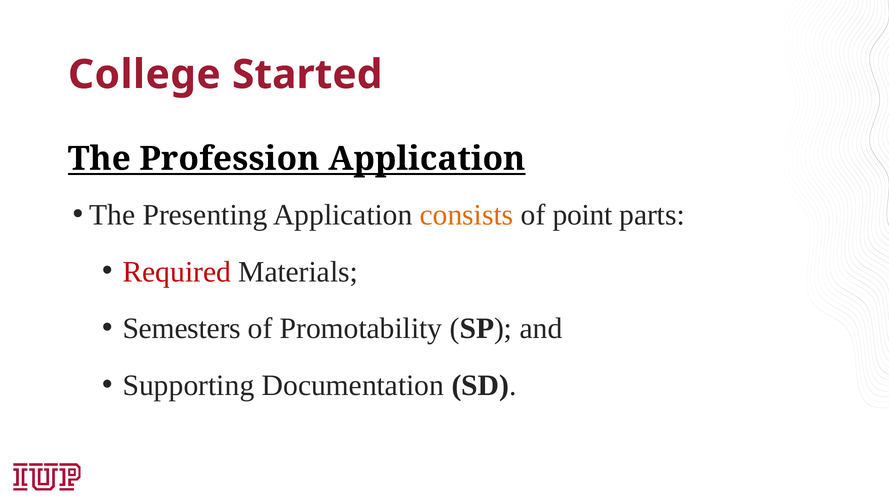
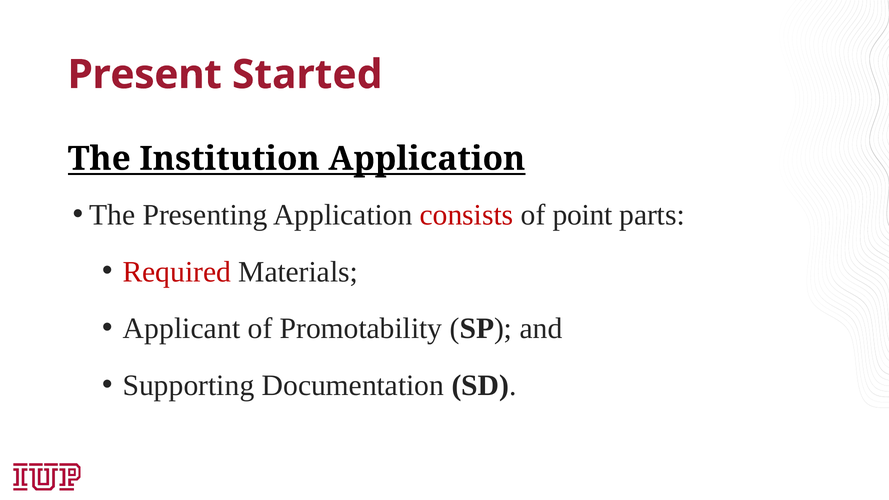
College: College -> Present
Profession: Profession -> Institution
consists colour: orange -> red
Semesters: Semesters -> Applicant
